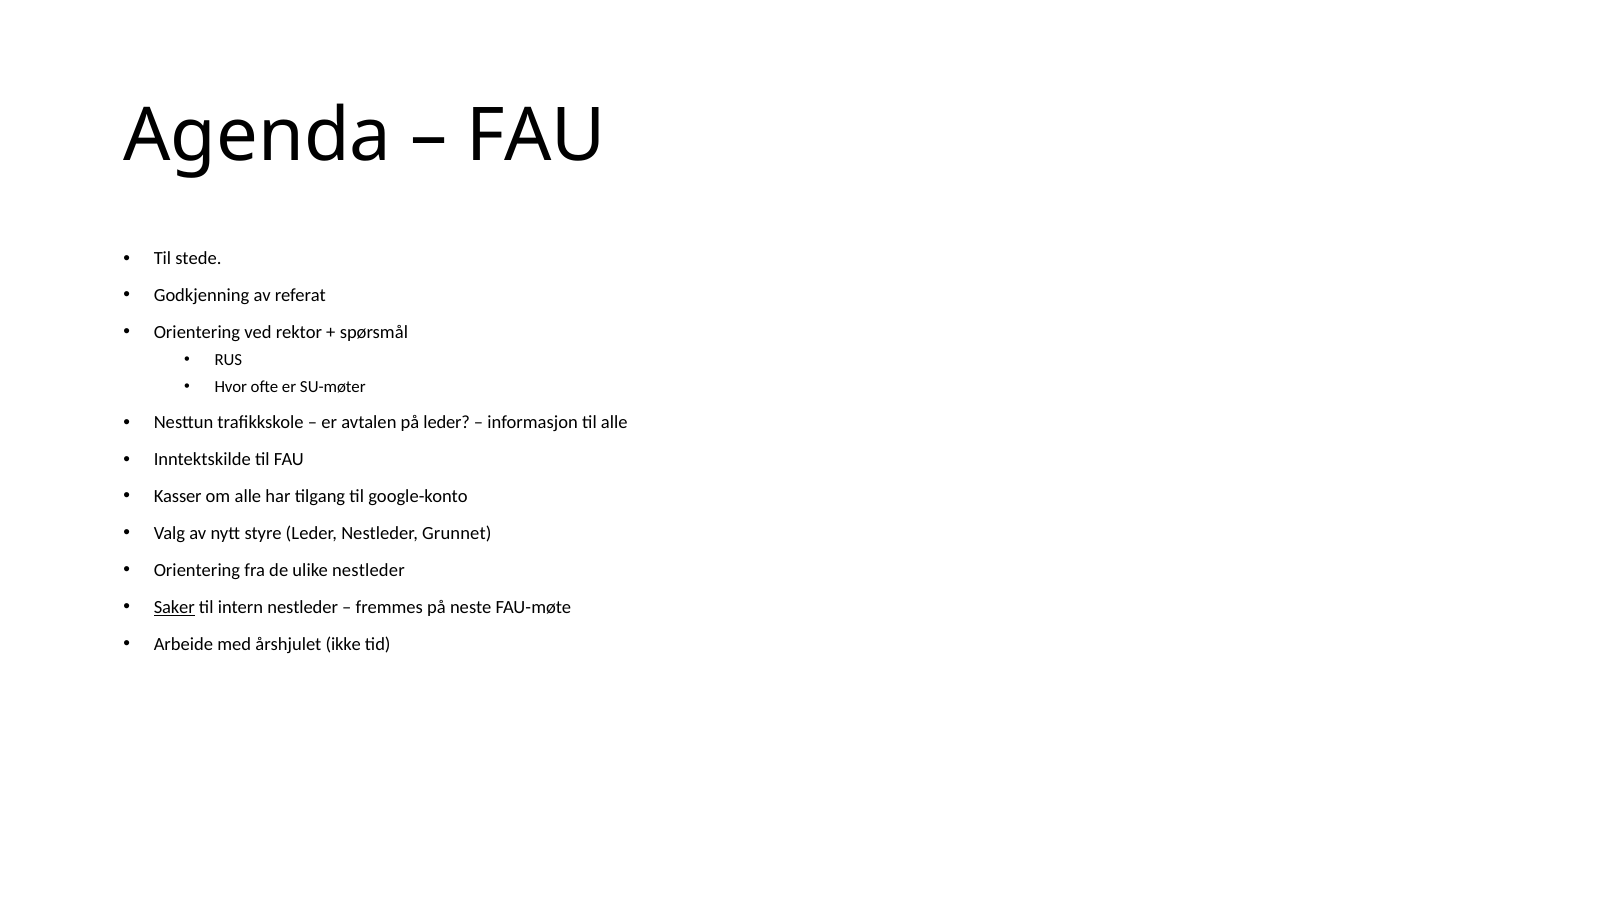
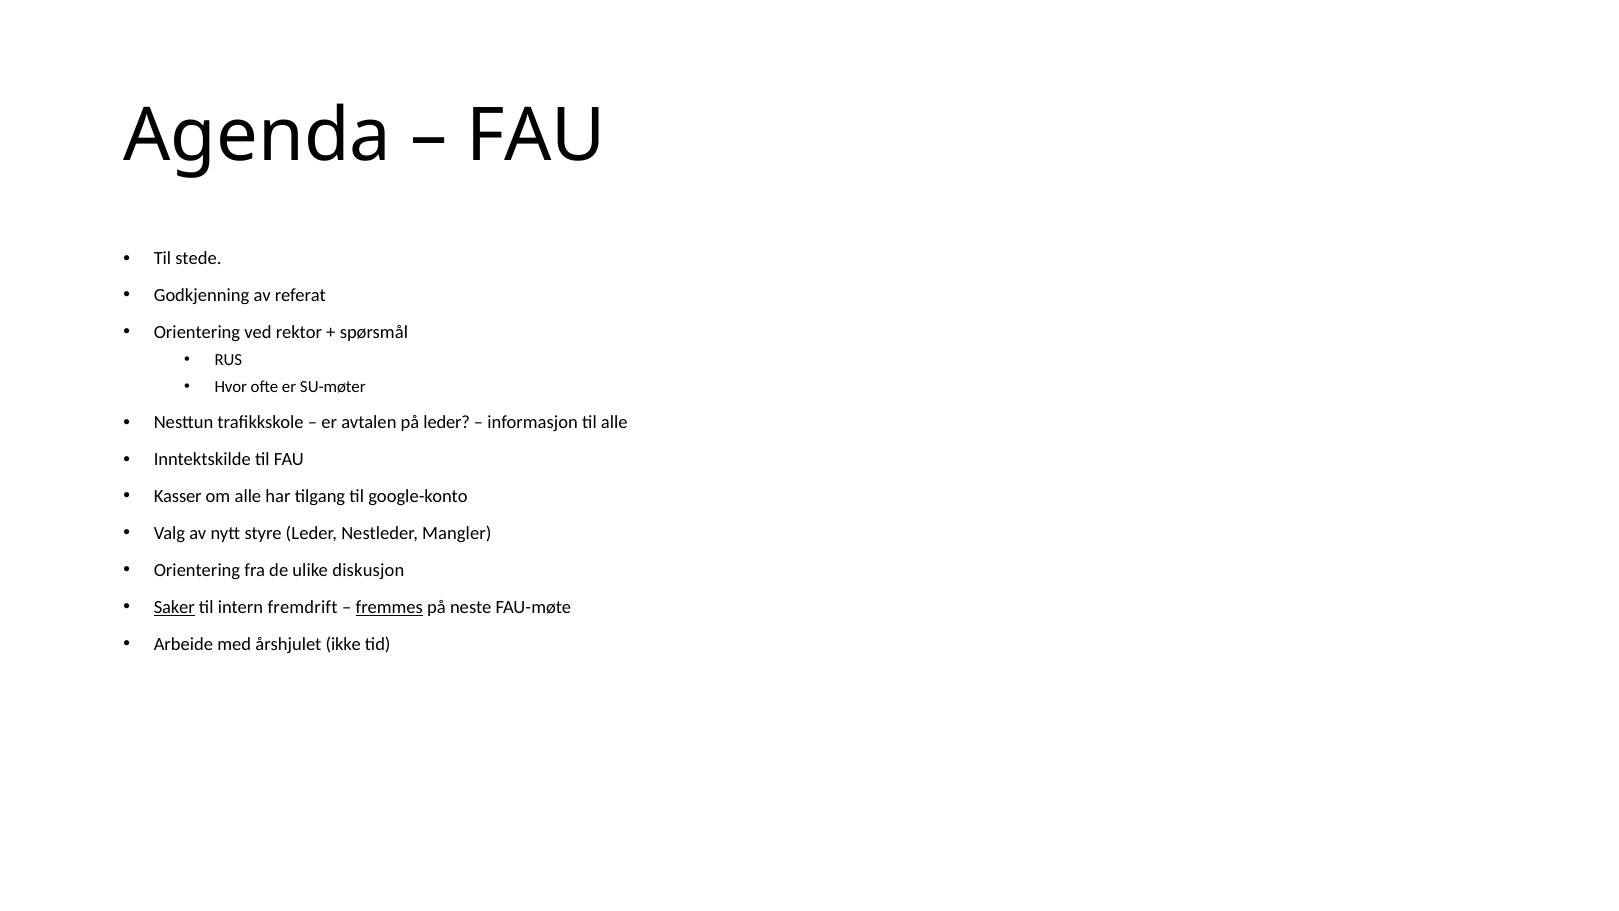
Grunnet: Grunnet -> Mangler
ulike nestleder: nestleder -> diskusjon
intern nestleder: nestleder -> fremdrift
fremmes underline: none -> present
